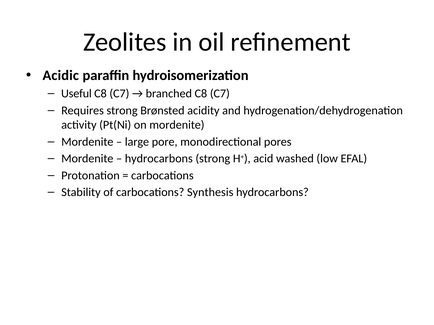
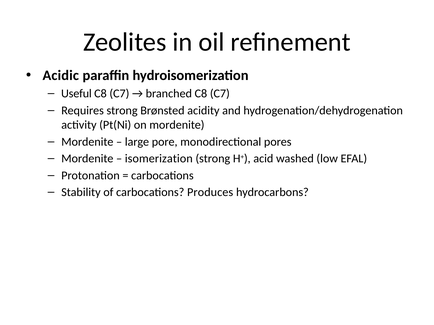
hydrocarbons at (159, 159): hydrocarbons -> isomerization
Synthesis: Synthesis -> Produces
